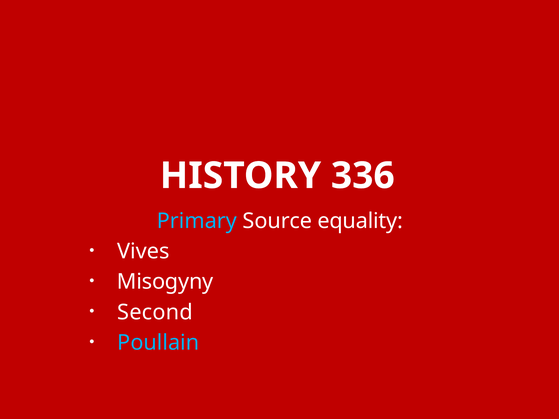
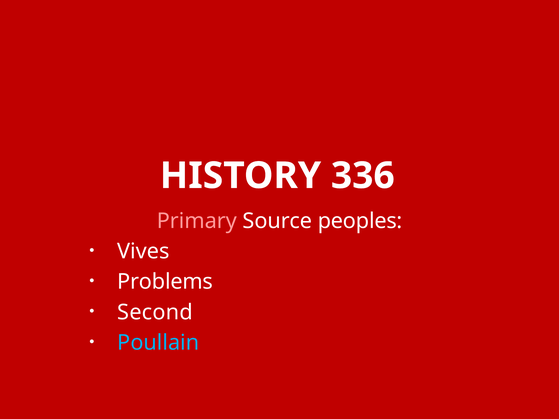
Primary colour: light blue -> pink
equality: equality -> peoples
Misogyny: Misogyny -> Problems
